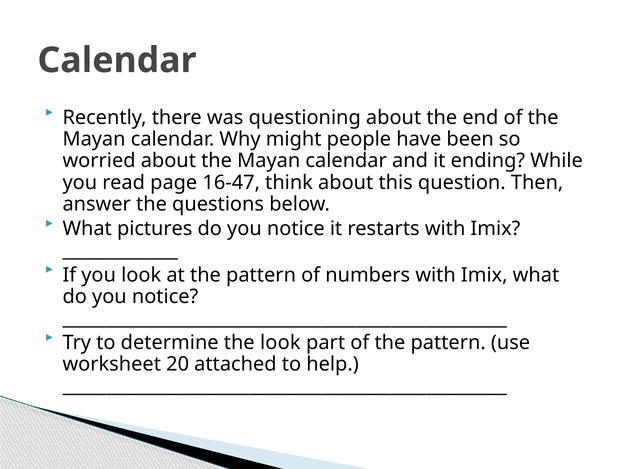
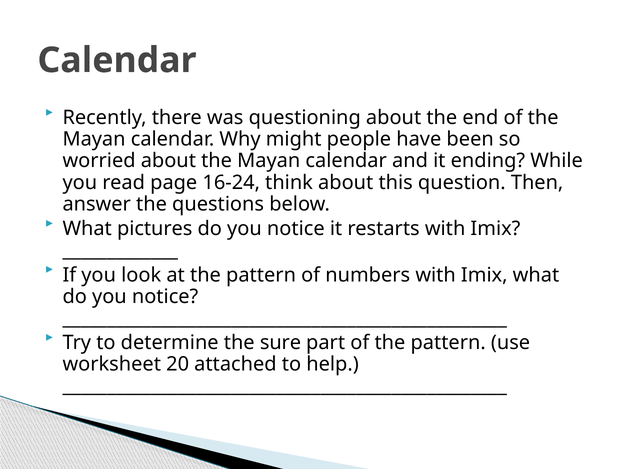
16-47: 16-47 -> 16-24
the look: look -> sure
